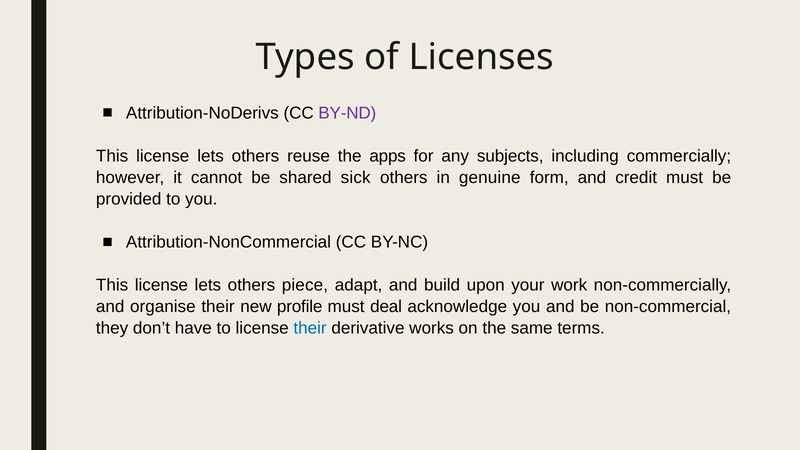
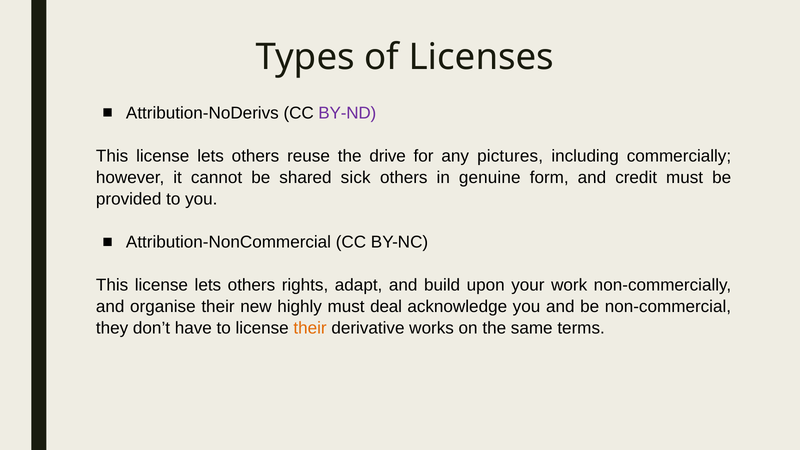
apps: apps -> drive
subjects: subjects -> pictures
piece: piece -> rights
profile: profile -> highly
their at (310, 328) colour: blue -> orange
